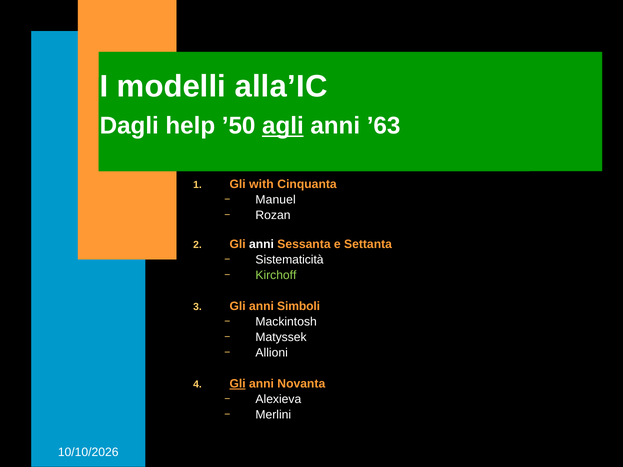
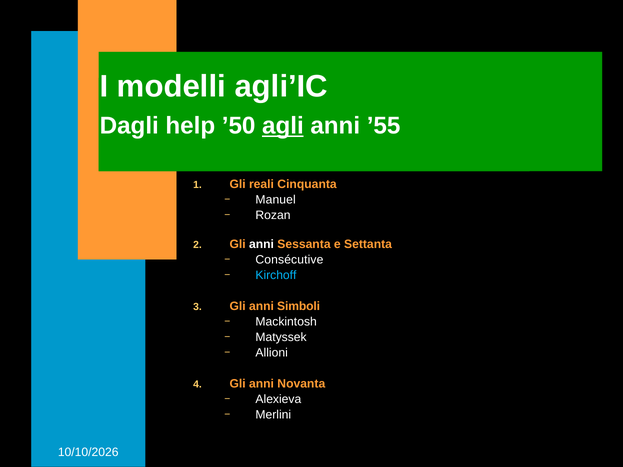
alla’IC: alla’IC -> agli’IC
’63: ’63 -> ’55
with: with -> reali
Sistematicità: Sistematicità -> Consécutive
Kirchoff colour: light green -> light blue
Gli at (238, 384) underline: present -> none
